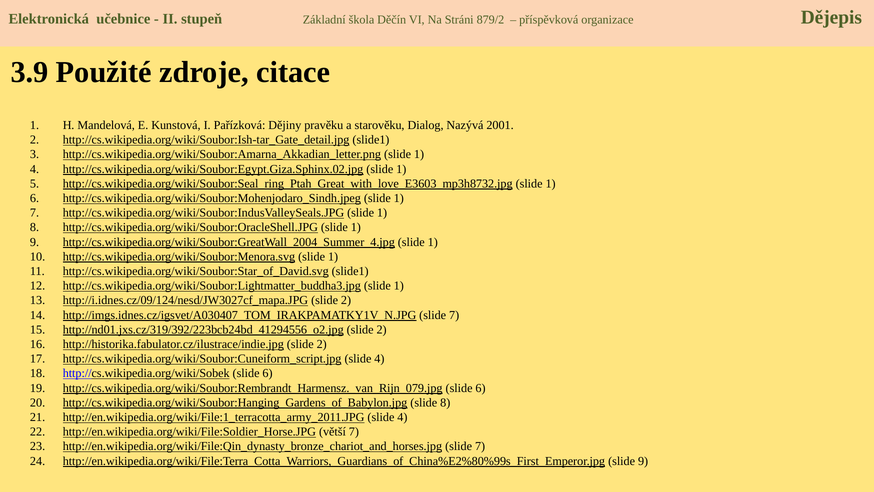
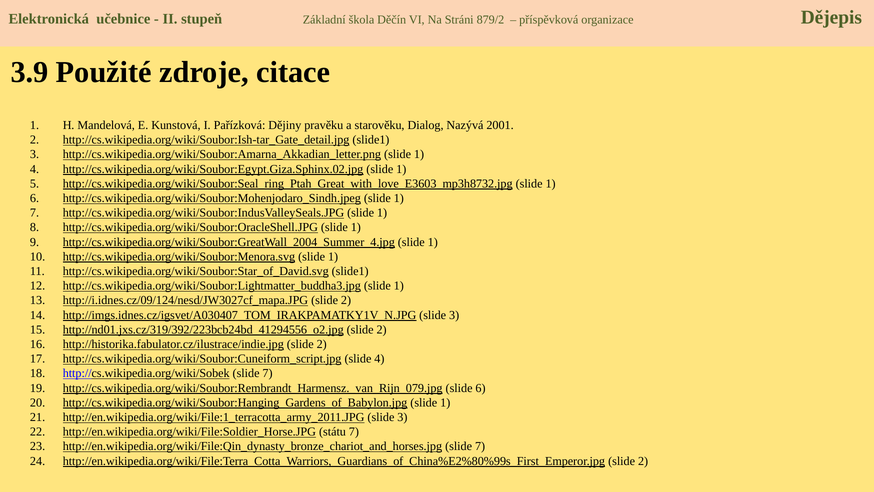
http://imgs.idnes.cz/igsvet/A030407_TOM_IRAKPAMATKY1V_N.JPG slide 7: 7 -> 3
http://cs.wikipedia.org/wiki/Sobek slide 6: 6 -> 7
http://cs.wikipedia.org/wiki/Soubor:Hanging_Gardens_of_Babylon.jpg slide 8: 8 -> 1
http://en.wikipedia.org/wiki/File:1_terracotta_army_2011.JPG slide 4: 4 -> 3
větší: větší -> státu
9 at (643, 461): 9 -> 2
